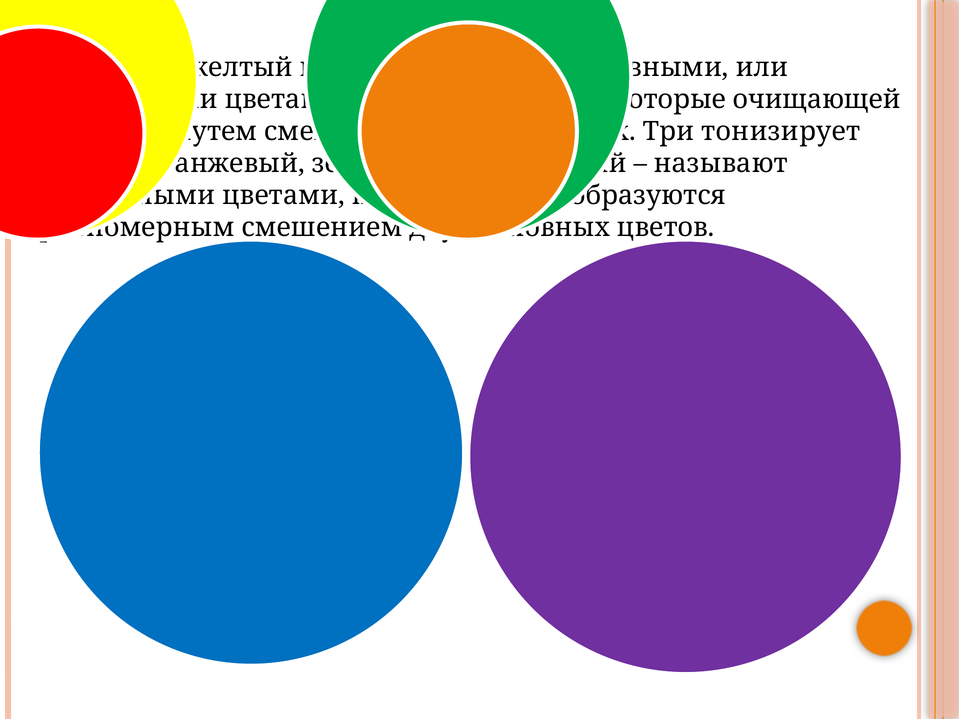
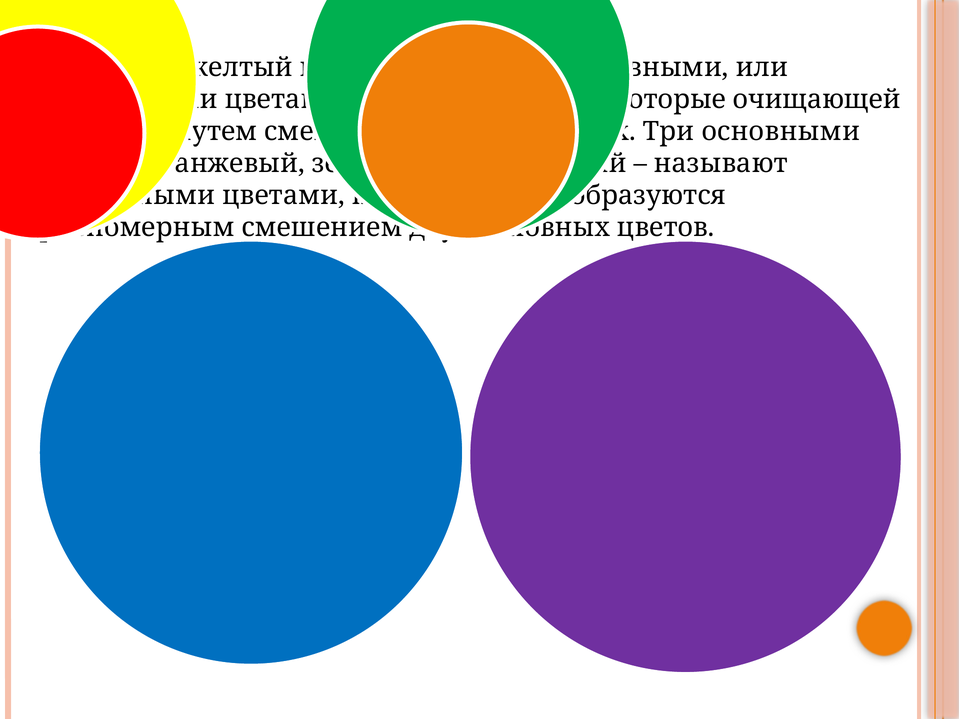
Три тонизирует: тонизирует -> основными
